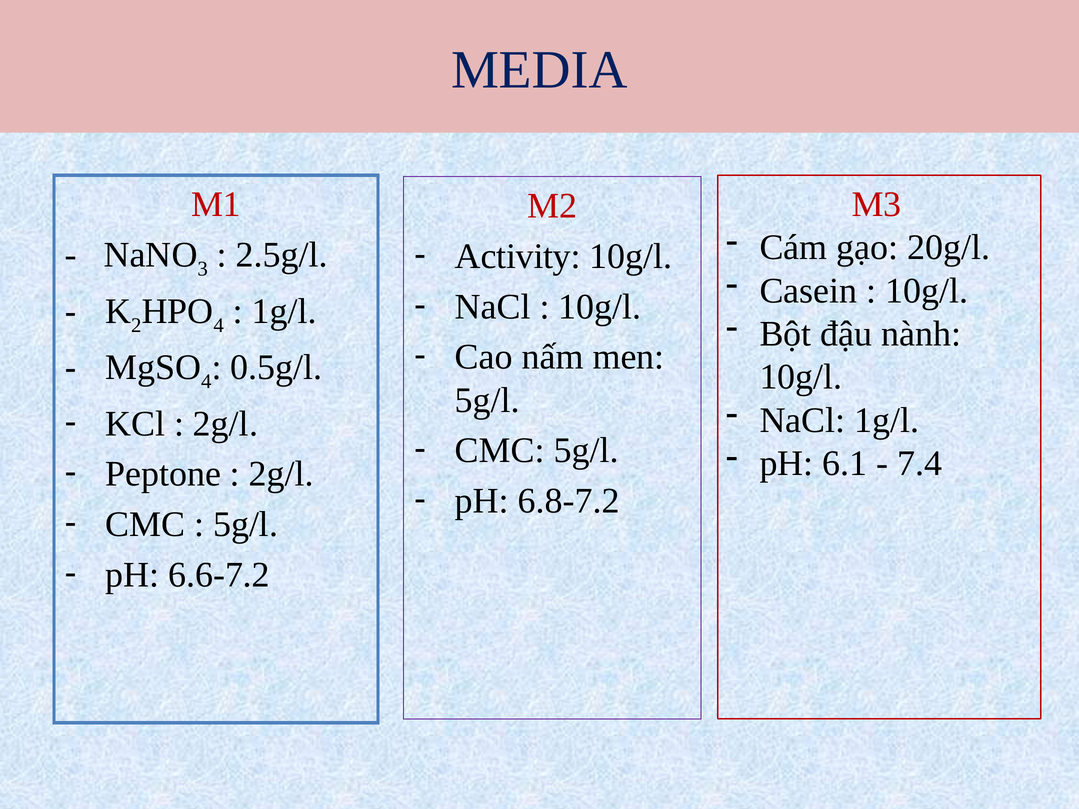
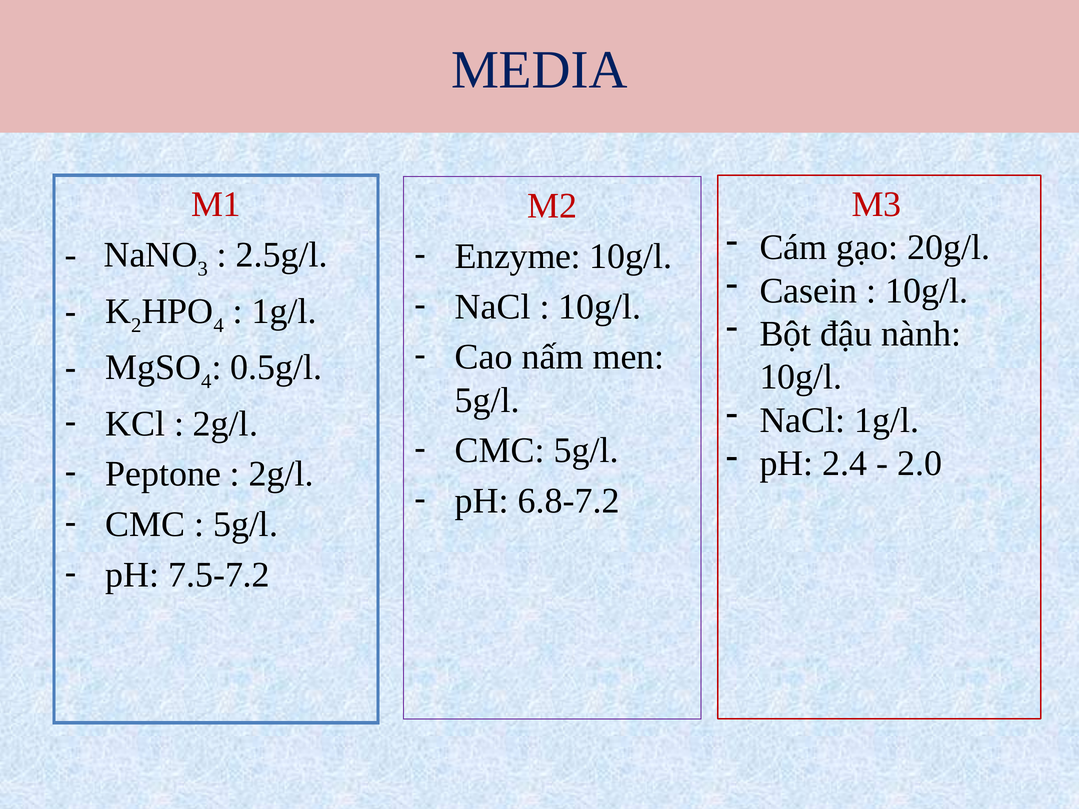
Activity: Activity -> Enzyme
6.1: 6.1 -> 2.4
7.4: 7.4 -> 2.0
6.6-7.2: 6.6-7.2 -> 7.5-7.2
